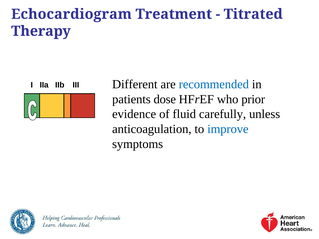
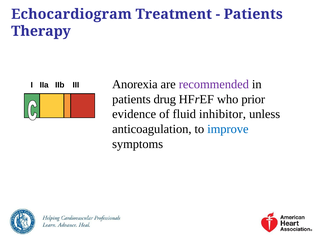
Titrated at (253, 14): Titrated -> Patients
Different: Different -> Anorexia
recommended colour: blue -> purple
dose: dose -> drug
carefully: carefully -> inhibitor
